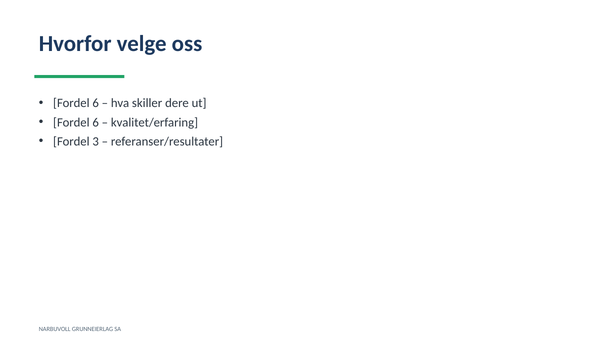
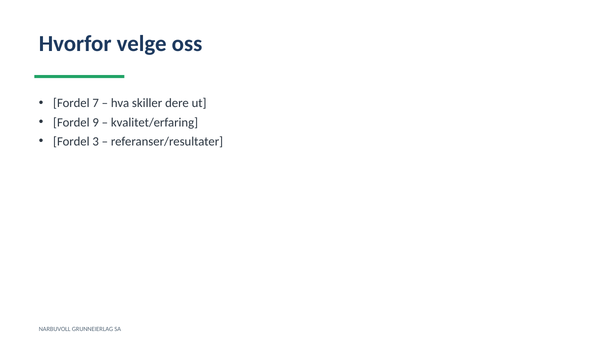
6 at (96, 103): 6 -> 7
6 at (96, 122): 6 -> 9
